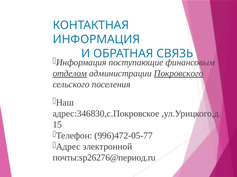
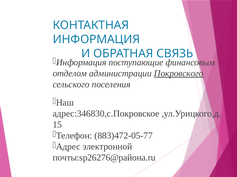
отделом underline: present -> none
996)472-05-77: 996)472-05-77 -> 883)472-05-77
почты:sp26276@период.ru: почты:sp26276@период.ru -> почты:sp26276@района.ru
